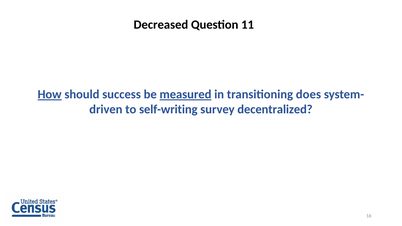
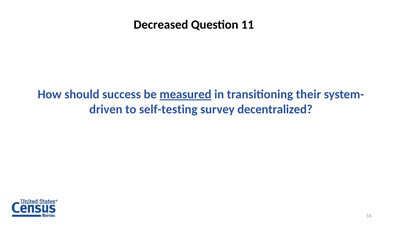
How underline: present -> none
does: does -> their
self-writing: self-writing -> self-testing
